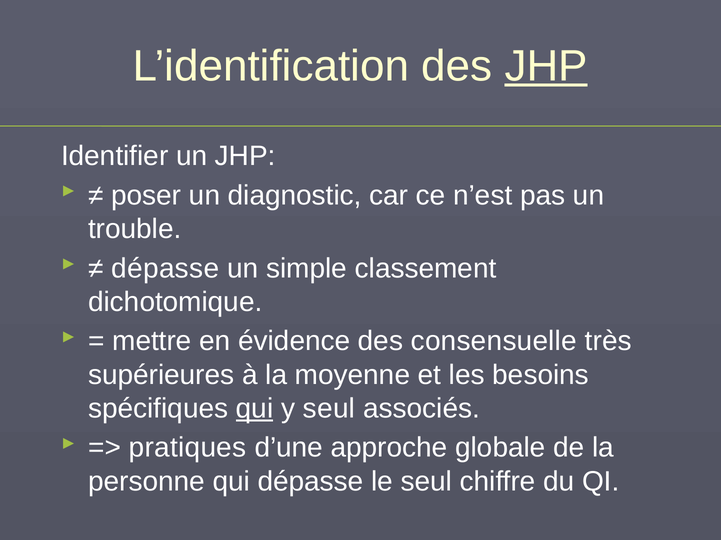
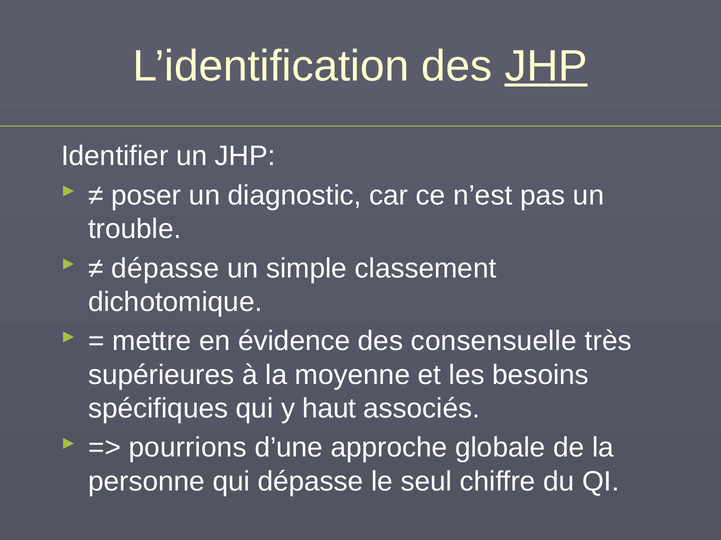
qui at (255, 409) underline: present -> none
y seul: seul -> haut
pratiques: pratiques -> pourrions
